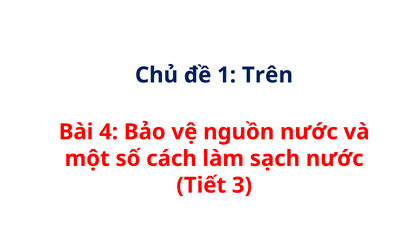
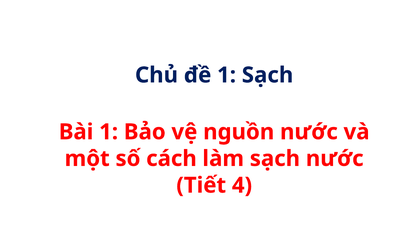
1 Trên: Trên -> Sạch
Bài 4: 4 -> 1
Tiết 3: 3 -> 4
